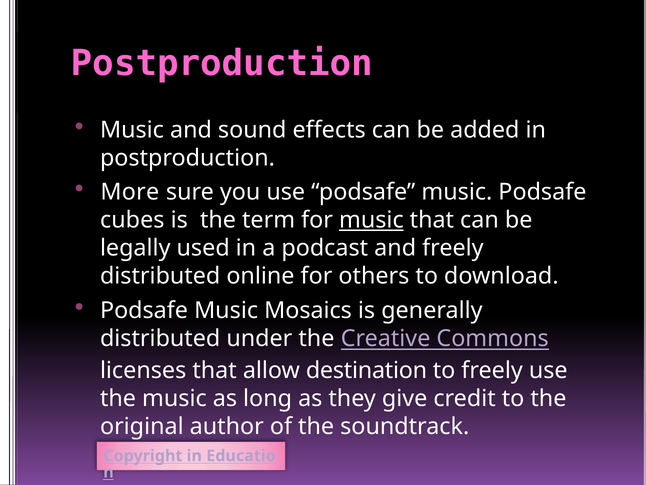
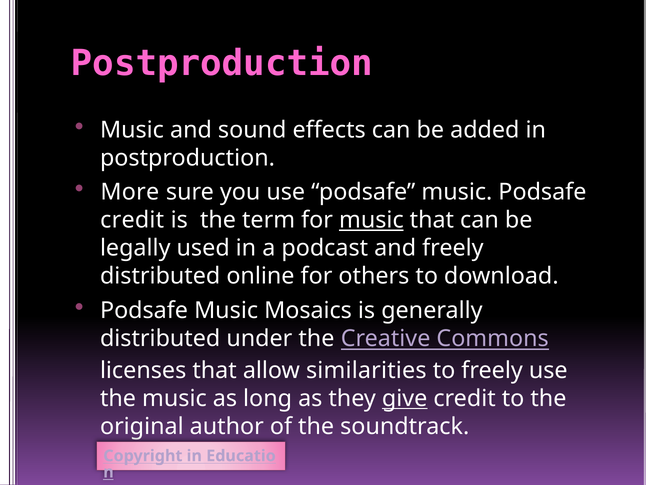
cubes at (132, 220): cubes -> credit
destination: destination -> similarities
give underline: none -> present
